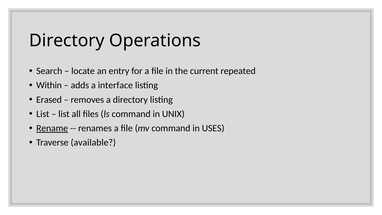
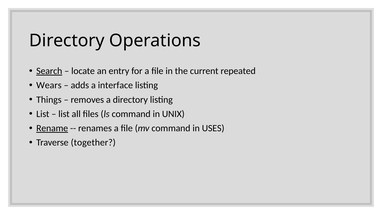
Search underline: none -> present
Within: Within -> Wears
Erased: Erased -> Things
available: available -> together
